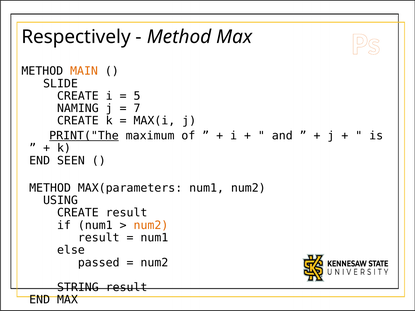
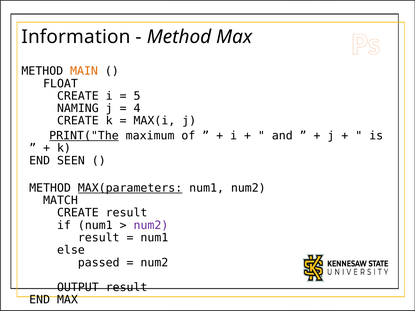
Respectively: Respectively -> Information
SLIDE: SLIDE -> FLOAT
7: 7 -> 4
MAX(parameters underline: none -> present
USING: USING -> MATCH
num2 at (151, 225) colour: orange -> purple
STRING: STRING -> OUTPUT
